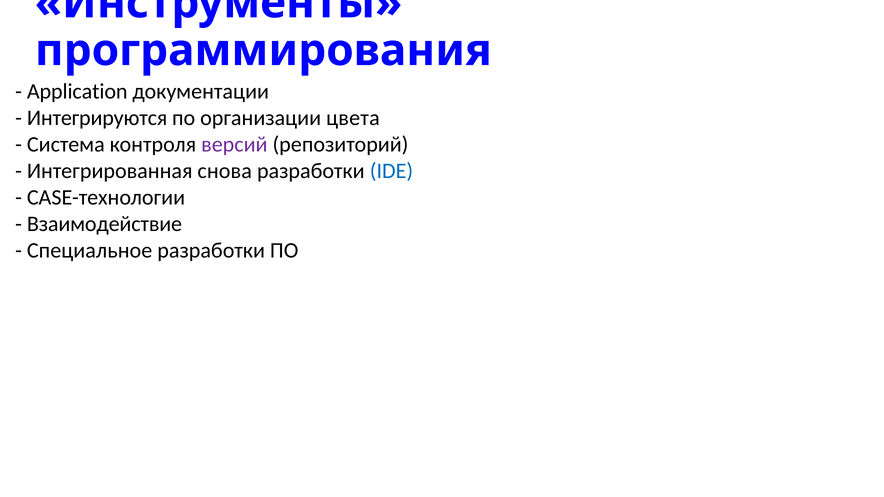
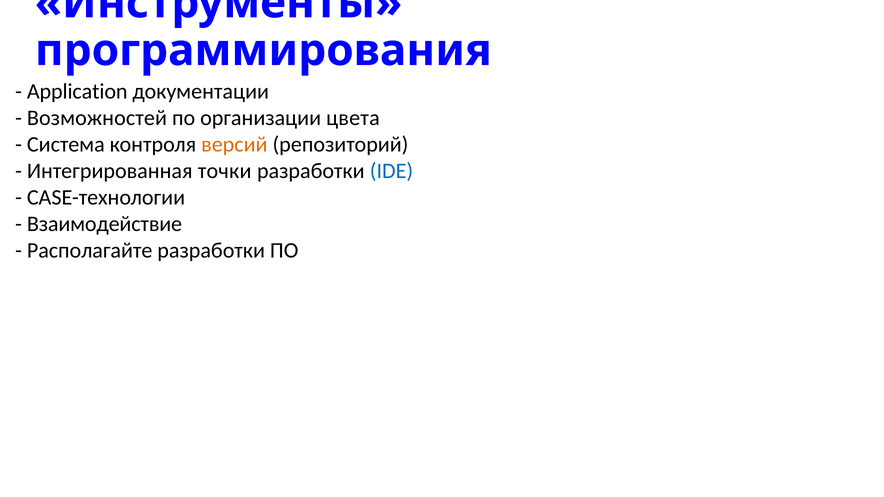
Интегрируются: Интегрируются -> Возможностей
версий colour: purple -> orange
снова: снова -> точки
Специальное: Специальное -> Располагайте
